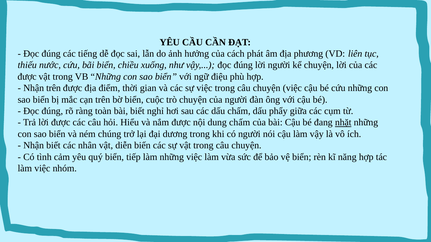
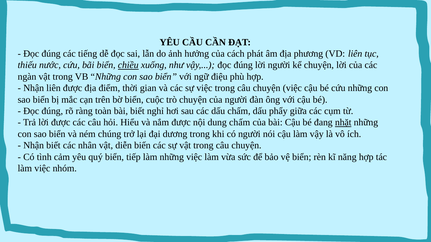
chiều underline: none -> present
được at (27, 77): được -> ngàn
Nhận trên: trên -> liên
